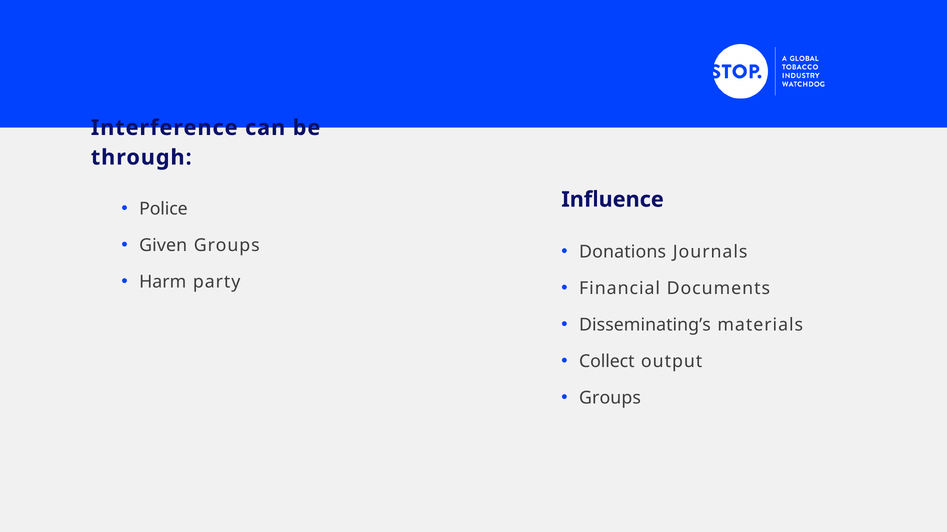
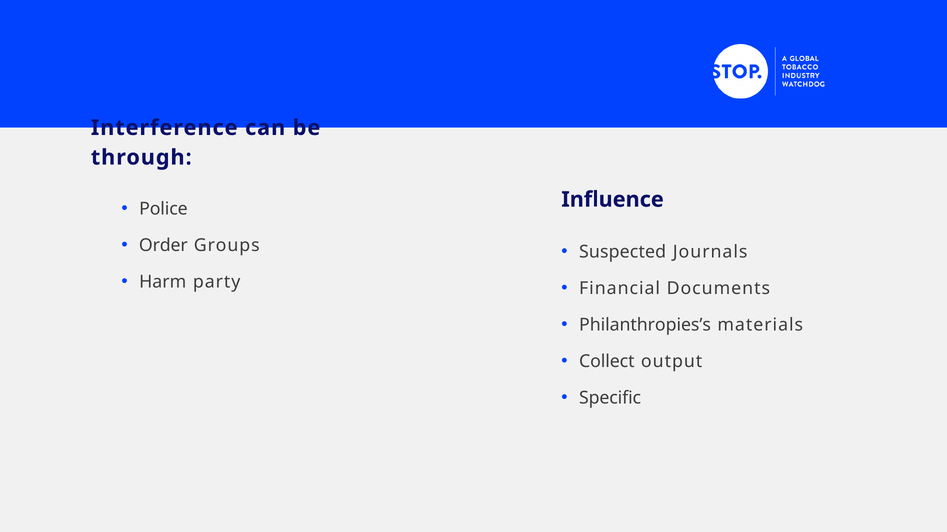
Given: Given -> Order
Donations: Donations -> Suspected
Disseminating’s: Disseminating’s -> Philanthropies’s
Groups at (610, 398): Groups -> Specific
